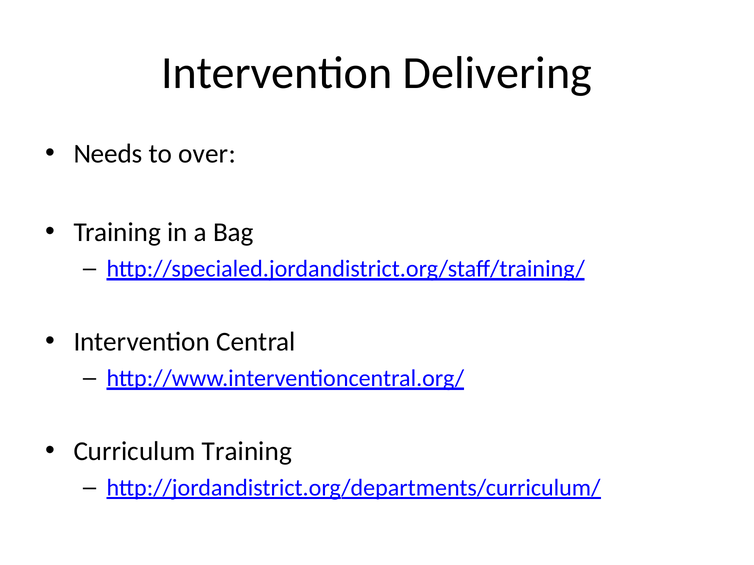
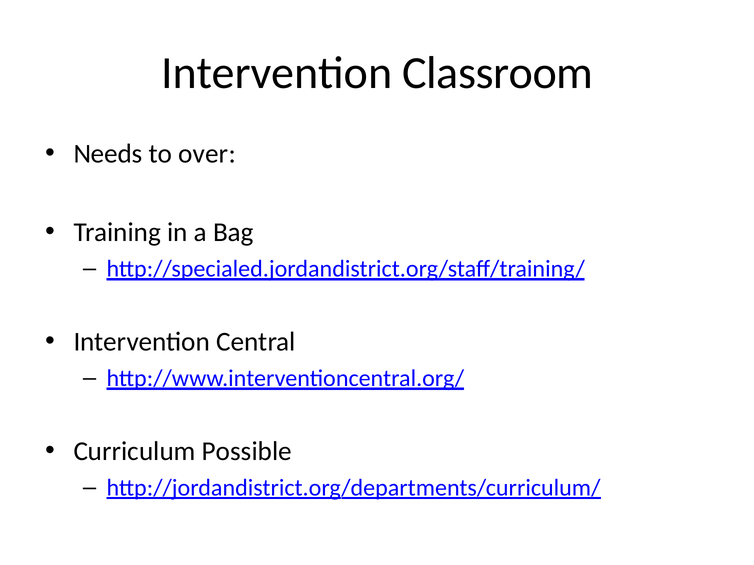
Delivering: Delivering -> Classroom
Curriculum Training: Training -> Possible
